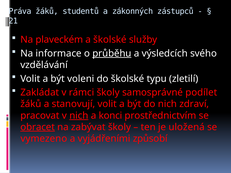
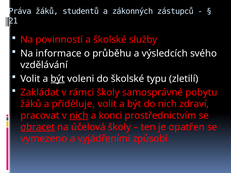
plaveckém: plaveckém -> povinností
průběhu underline: present -> none
být at (58, 79) underline: none -> present
podílet: podílet -> pobytu
stanovují: stanovují -> přiděluje
zabývat: zabývat -> účelová
uložená: uložená -> opatřen
